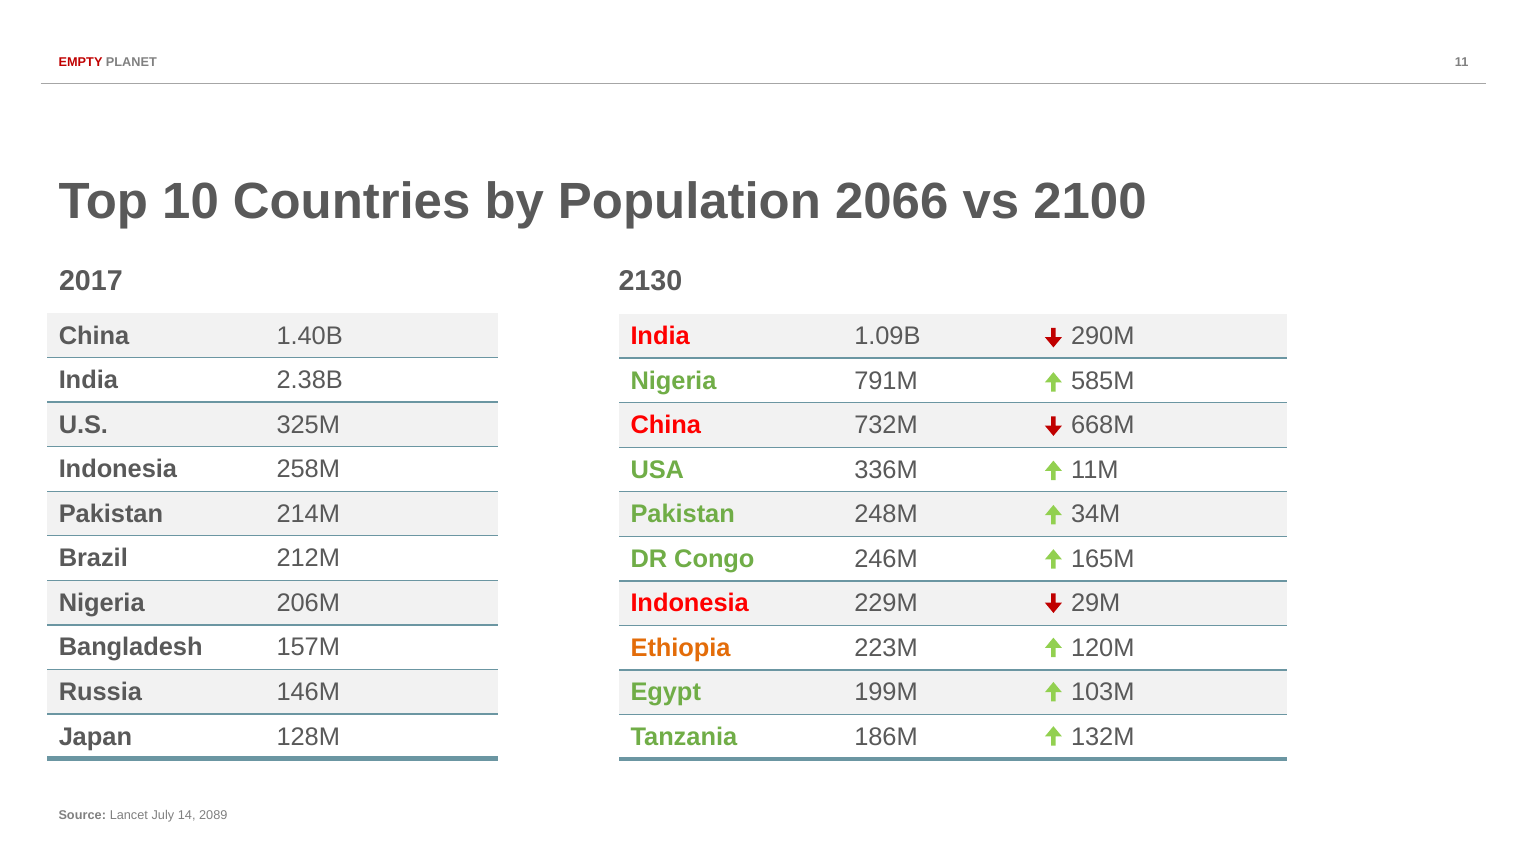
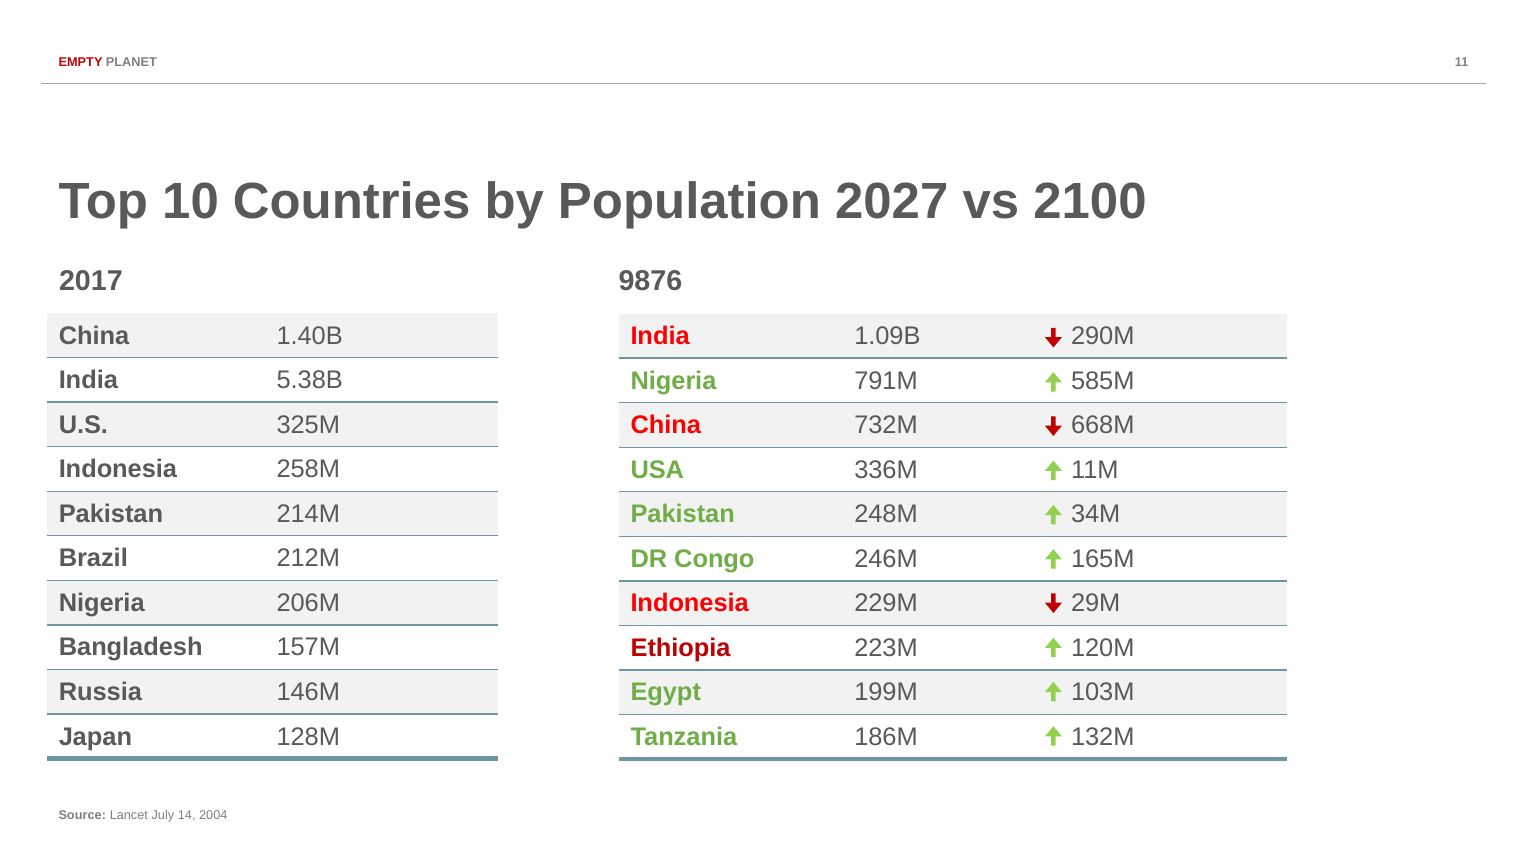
2066: 2066 -> 2027
2130: 2130 -> 9876
2.38B: 2.38B -> 5.38B
Ethiopia colour: orange -> red
2089: 2089 -> 2004
